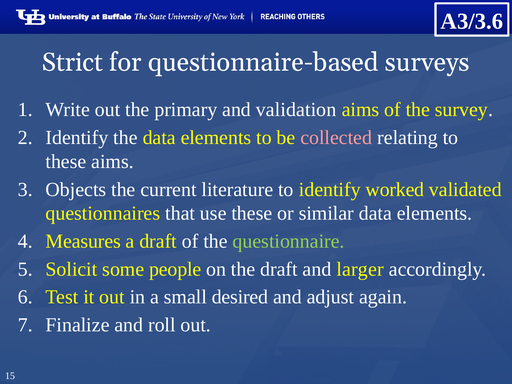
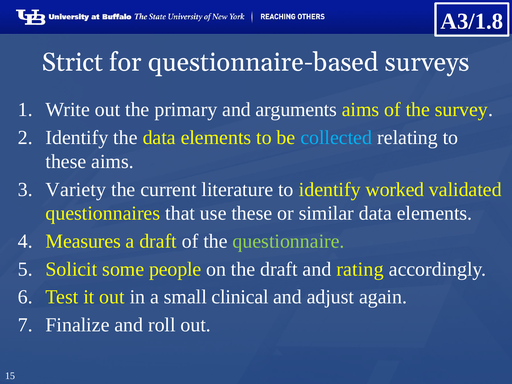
A3/3.6: A3/3.6 -> A3/1.8
validation: validation -> arguments
collected colour: pink -> light blue
Objects: Objects -> Variety
larger: larger -> rating
desired: desired -> clinical
